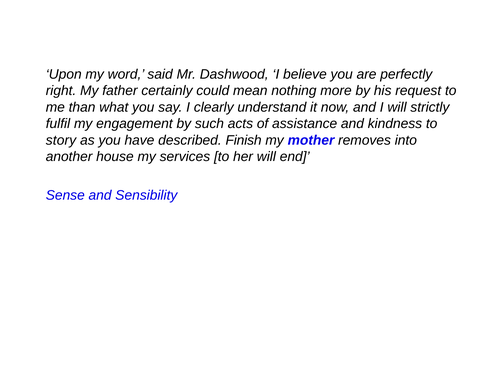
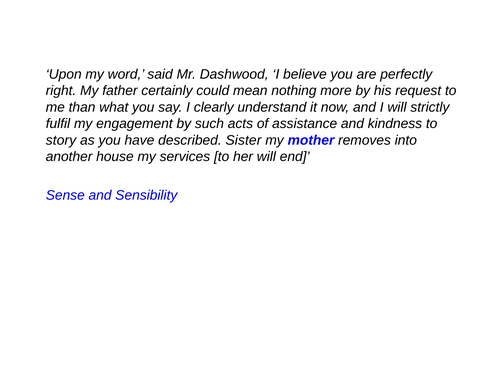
Finish: Finish -> Sister
